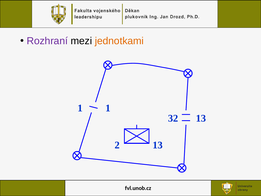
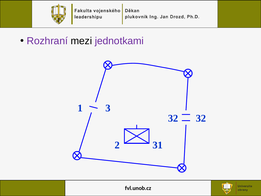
jednotkami colour: orange -> purple
1 1: 1 -> 3
32 13: 13 -> 32
2 13: 13 -> 31
